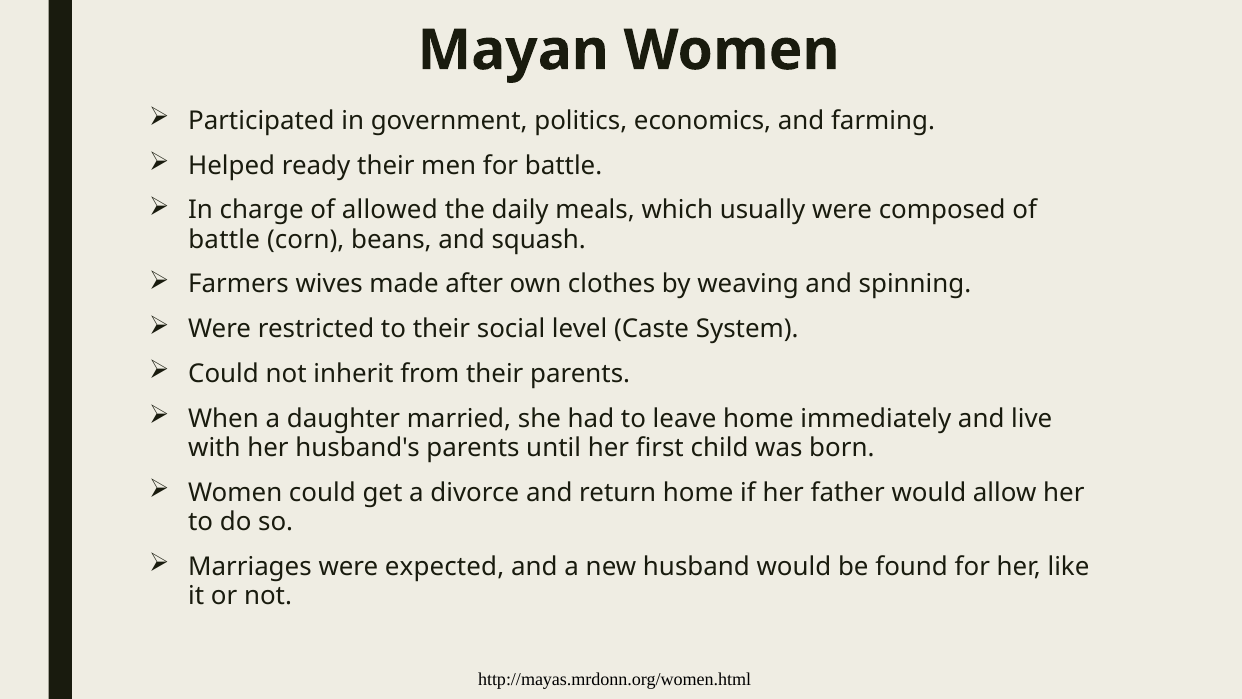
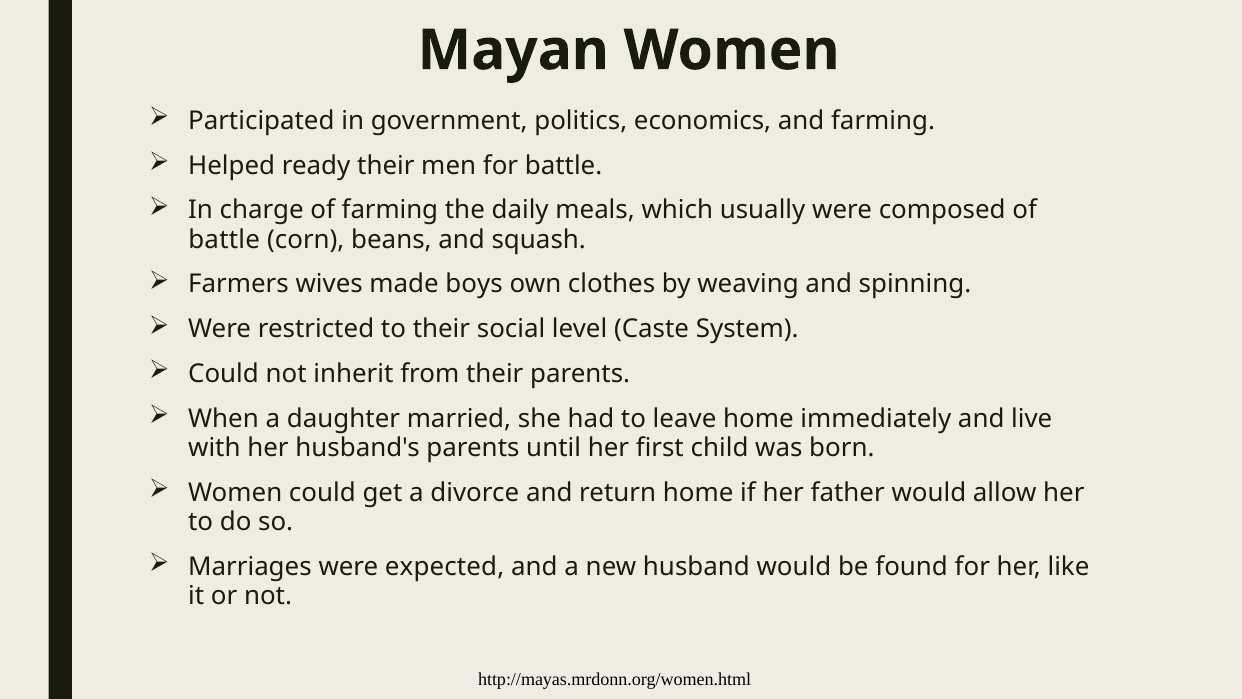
of allowed: allowed -> farming
after: after -> boys
